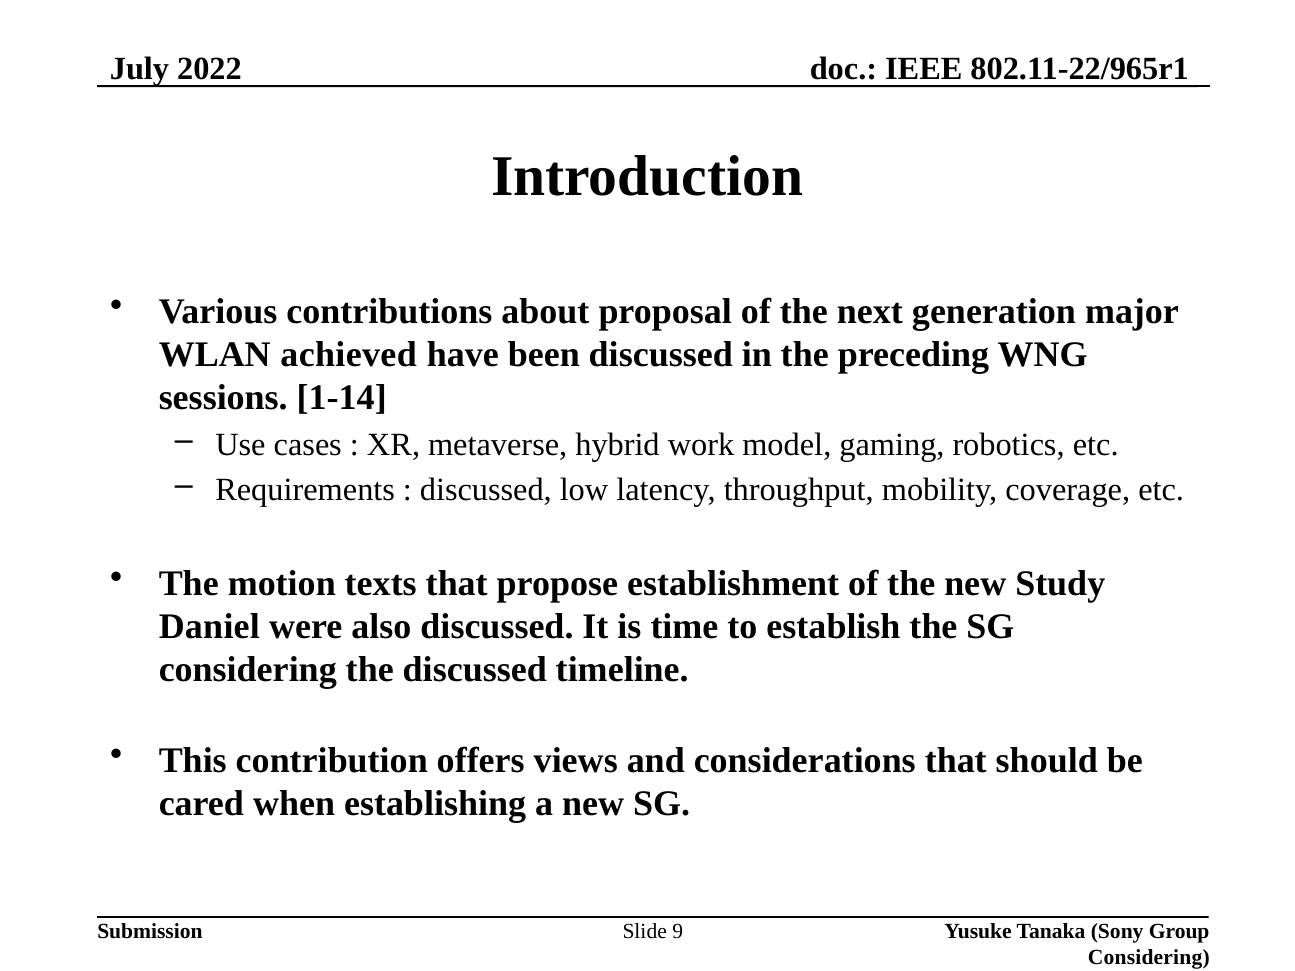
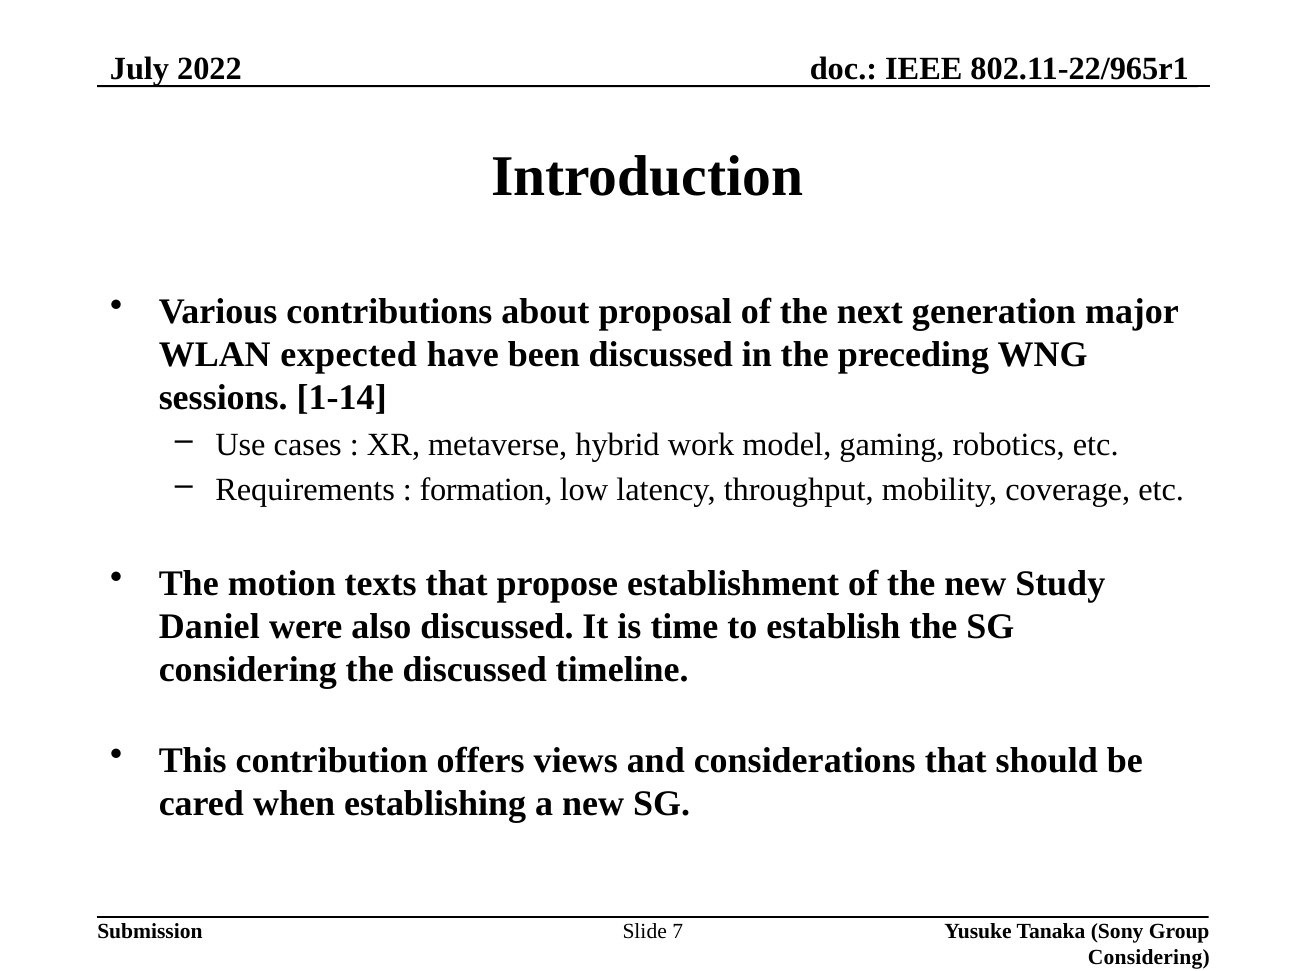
achieved: achieved -> expected
discussed at (486, 490): discussed -> formation
9: 9 -> 7
